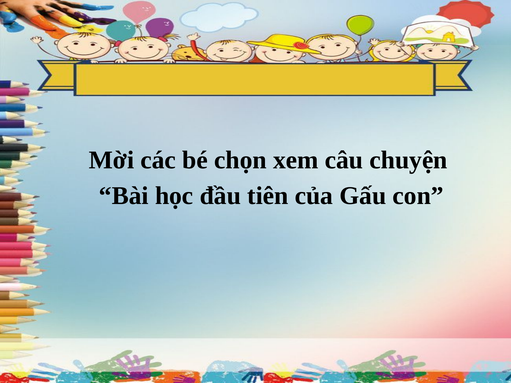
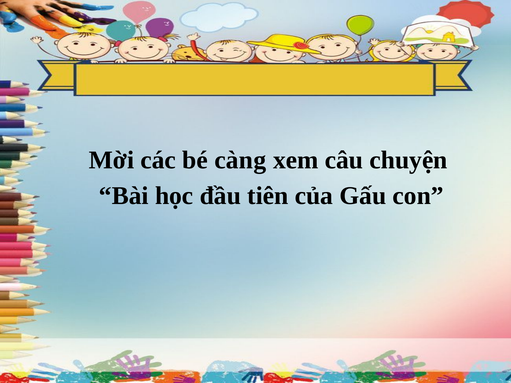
chọn: chọn -> càng
